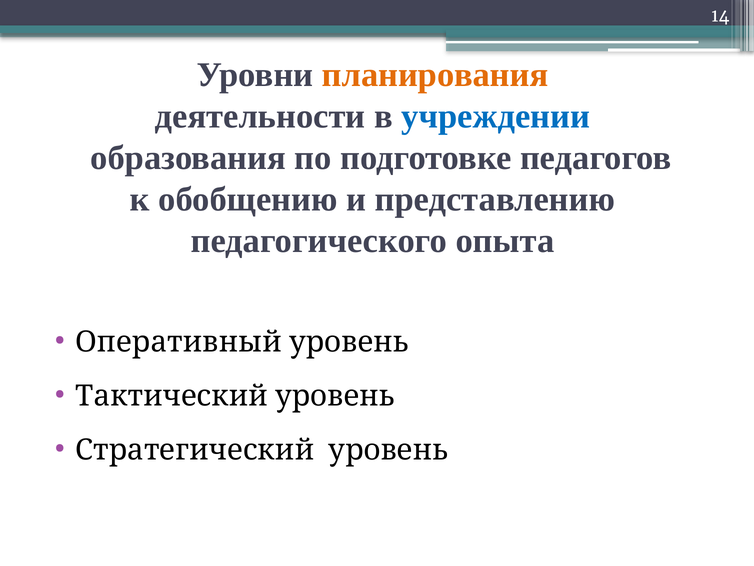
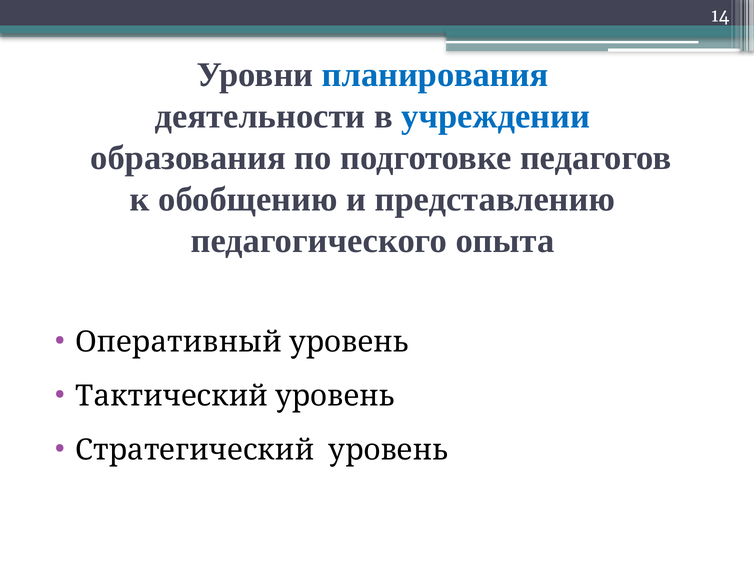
планирования colour: orange -> blue
